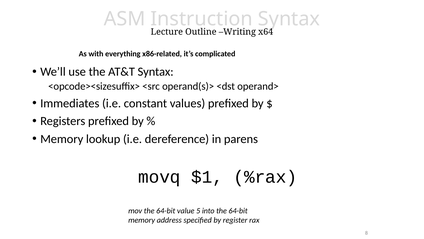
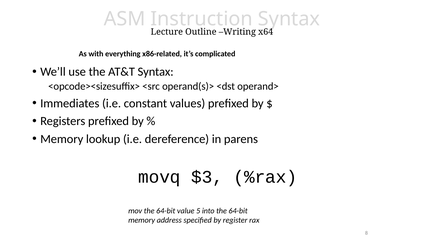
$1: $1 -> $3
